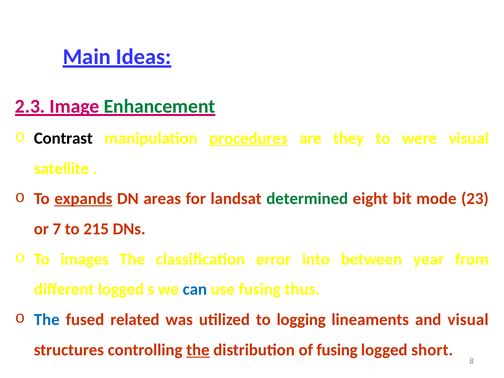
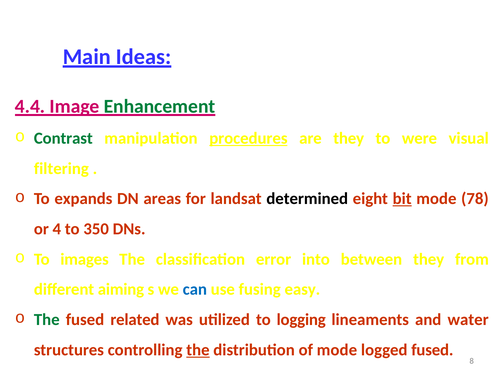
2.3: 2.3 -> 4.4
Contrast colour: black -> green
satellite: satellite -> filtering
expands underline: present -> none
determined colour: green -> black
bit underline: none -> present
23: 23 -> 78
7: 7 -> 4
215: 215 -> 350
between year: year -> they
different logged: logged -> aiming
thus: thus -> easy
The at (47, 320) colour: blue -> green
and visual: visual -> water
of fusing: fusing -> mode
logged short: short -> fused
